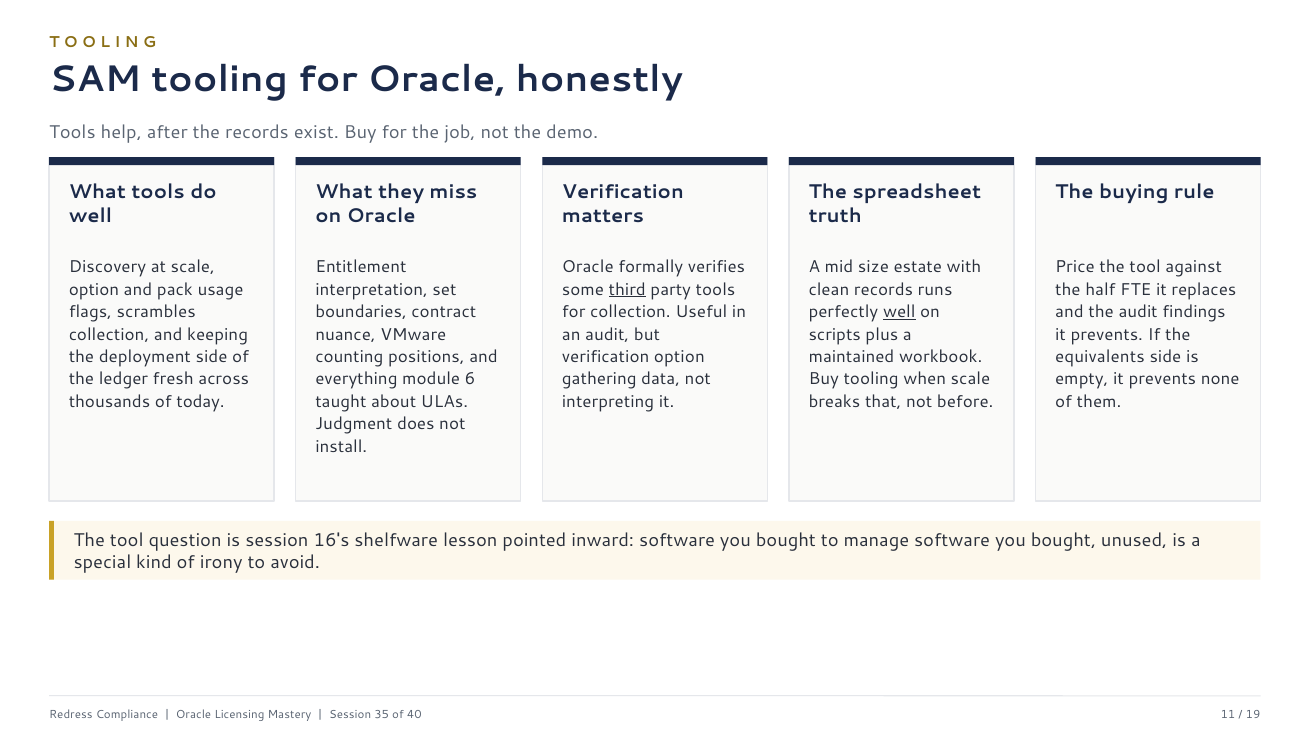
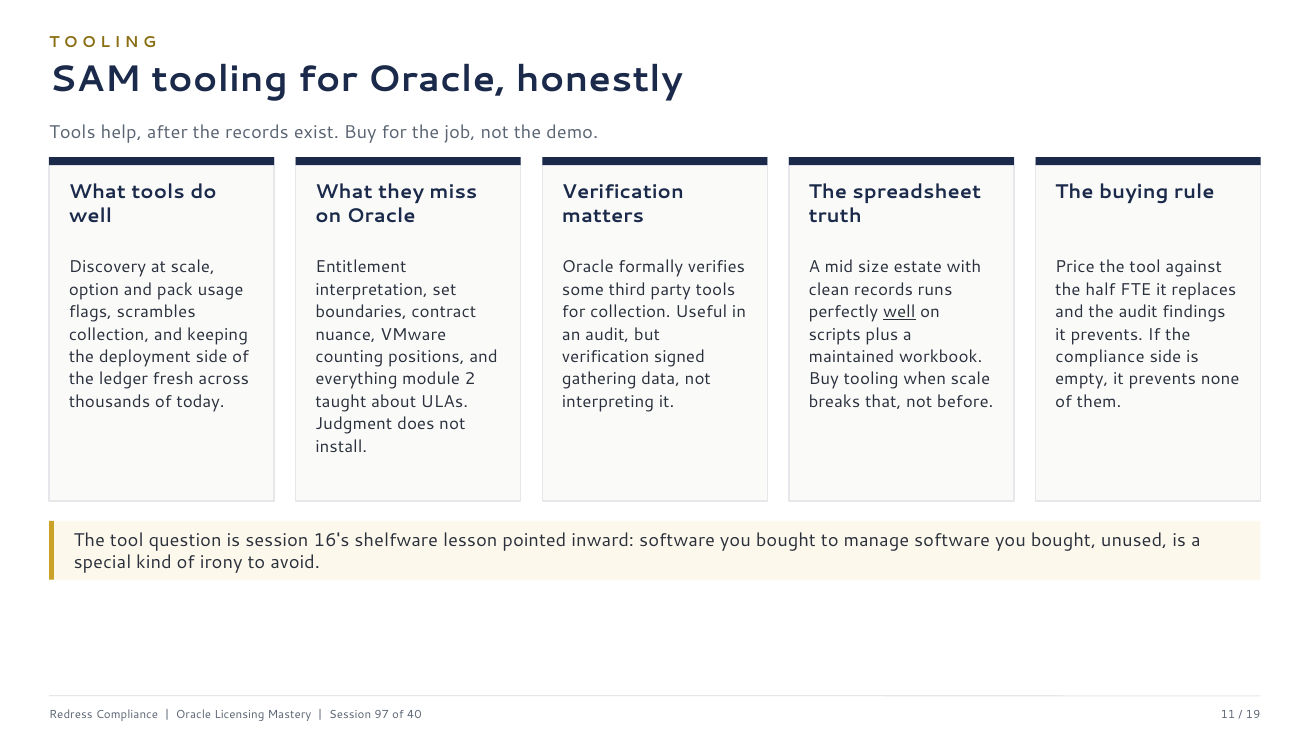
third underline: present -> none
verification option: option -> signed
equivalents at (1100, 357): equivalents -> compliance
6: 6 -> 2
35: 35 -> 97
